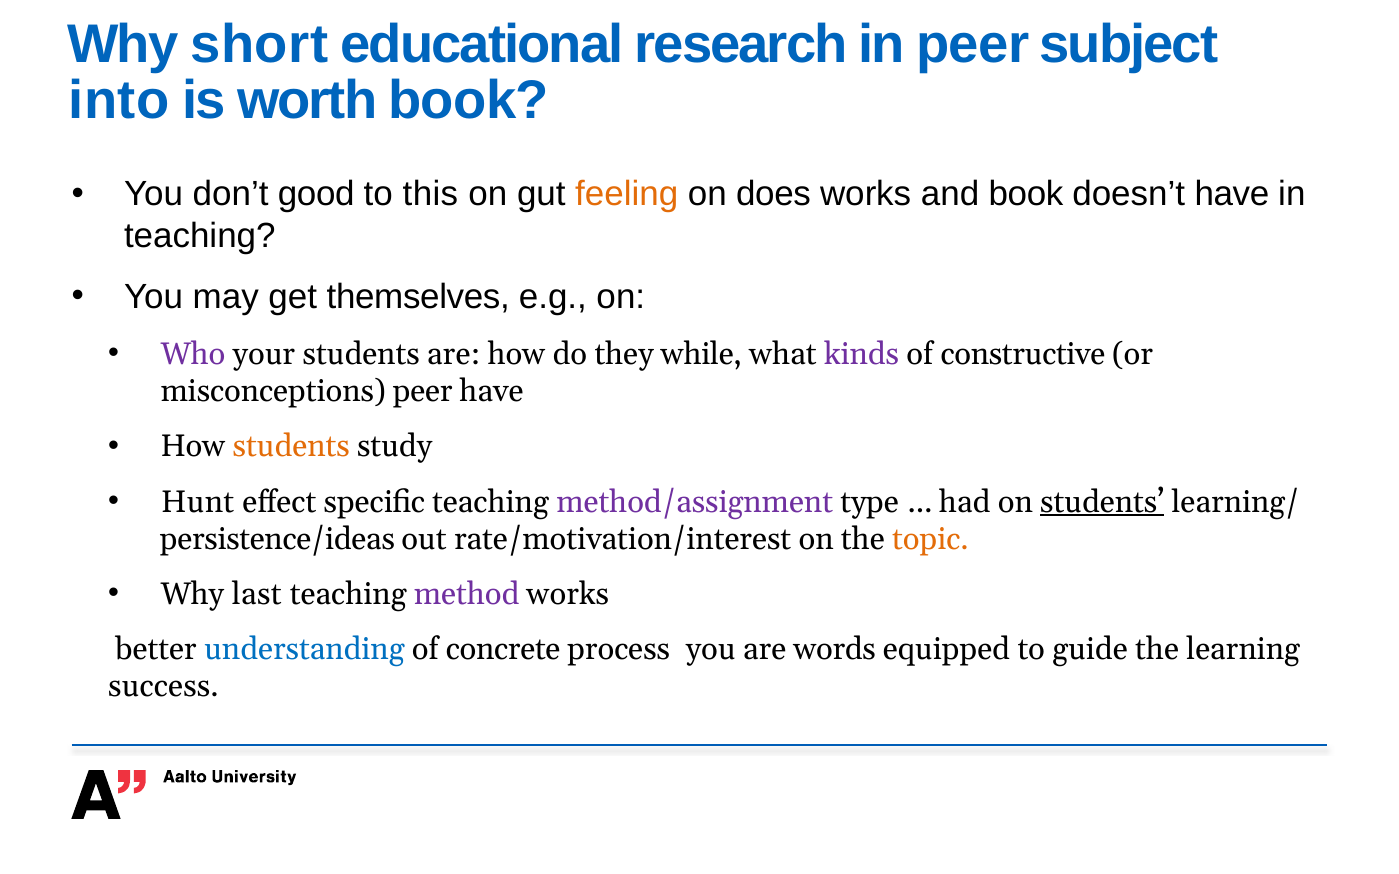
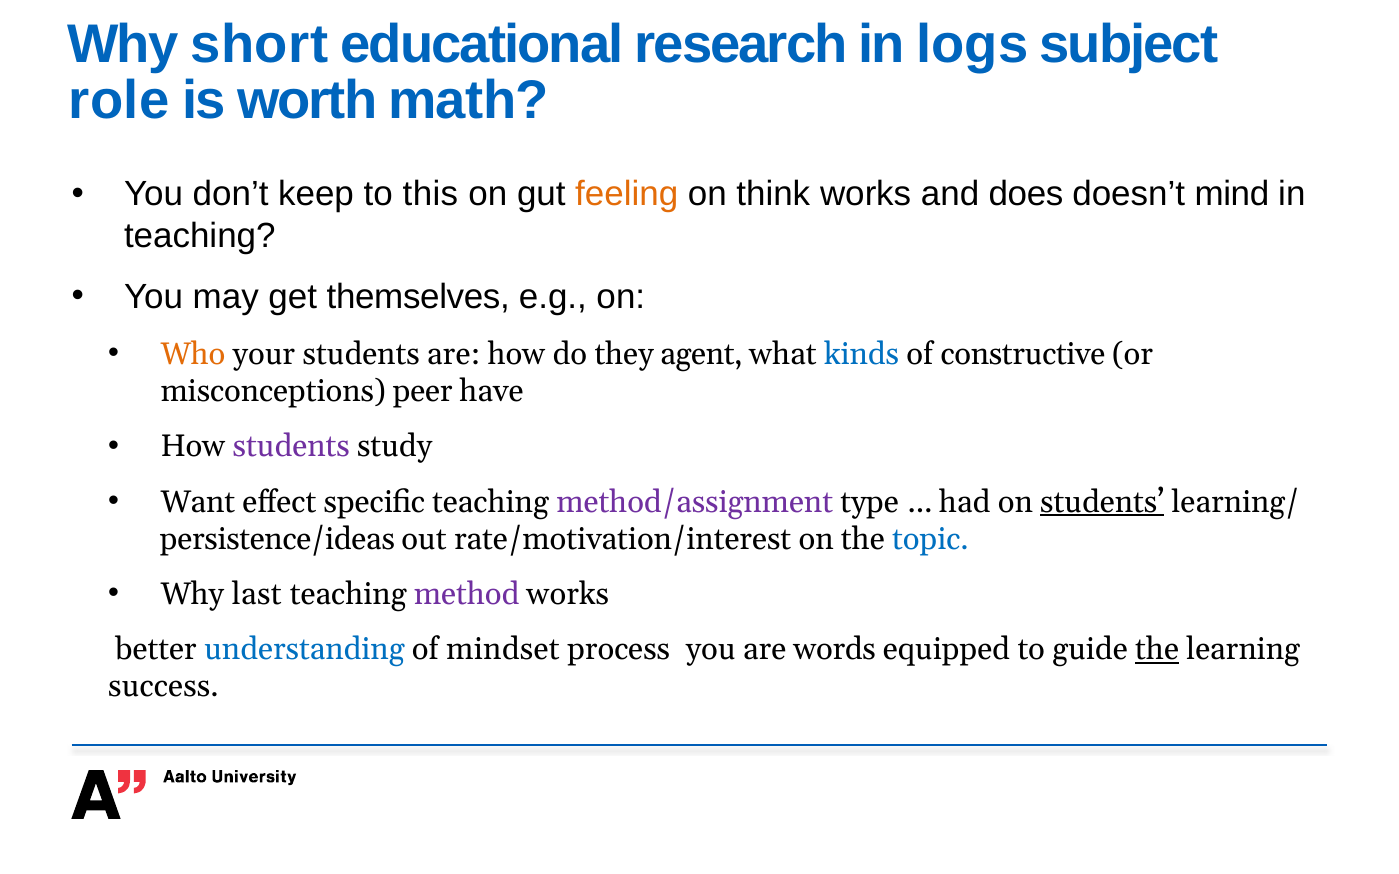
in peer: peer -> logs
into: into -> role
worth book: book -> math
good: good -> keep
does: does -> think
and book: book -> does
doesn’t have: have -> mind
Who colour: purple -> orange
while: while -> agent
kinds colour: purple -> blue
students at (291, 447) colour: orange -> purple
Hunt: Hunt -> Want
topic colour: orange -> blue
concrete: concrete -> mindset
the at (1157, 650) underline: none -> present
